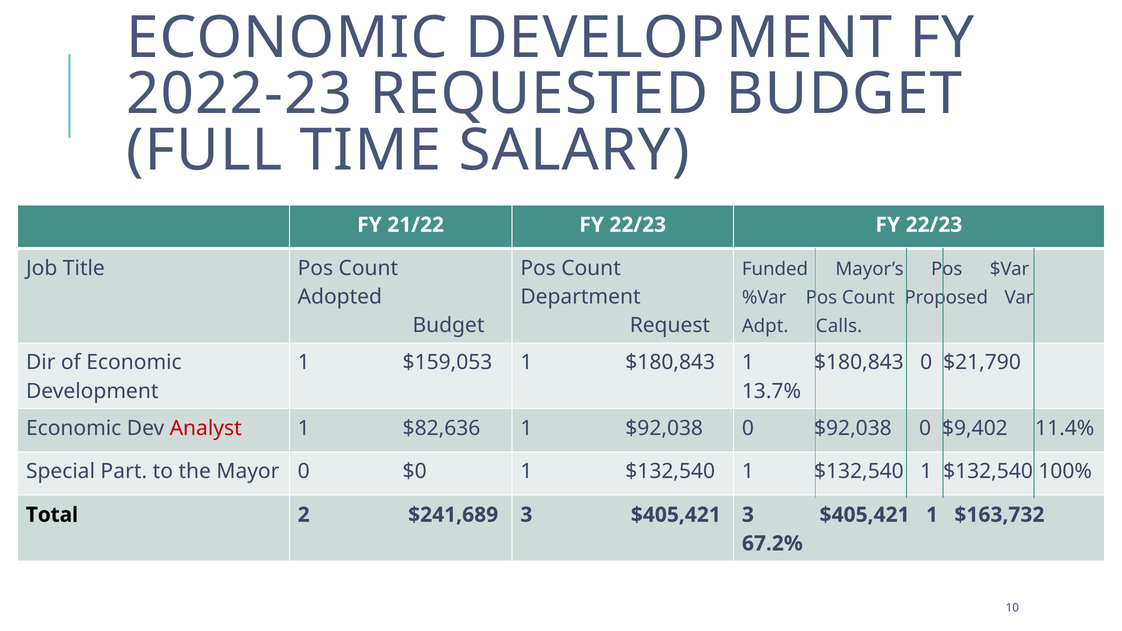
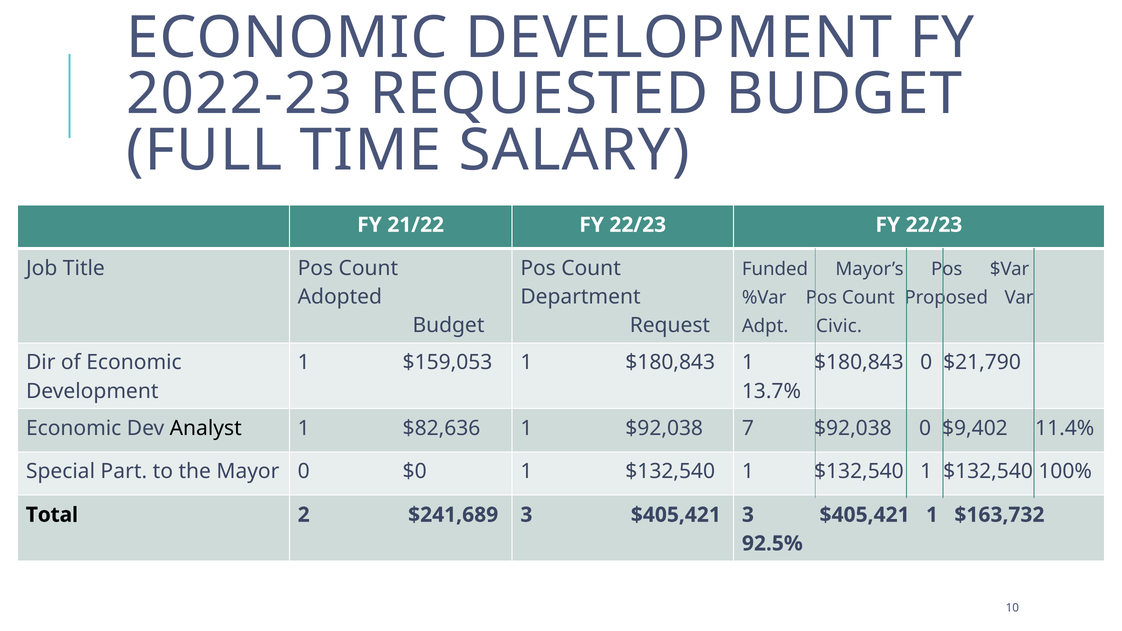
Calls: Calls -> Civic
Analyst colour: red -> black
1 $92,038 0: 0 -> 7
67.2%: 67.2% -> 92.5%
